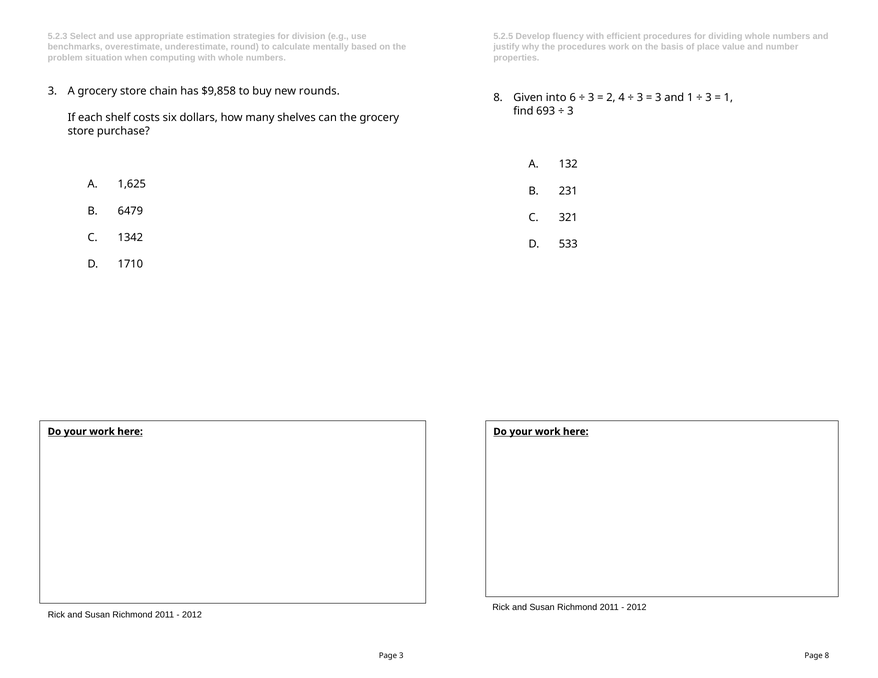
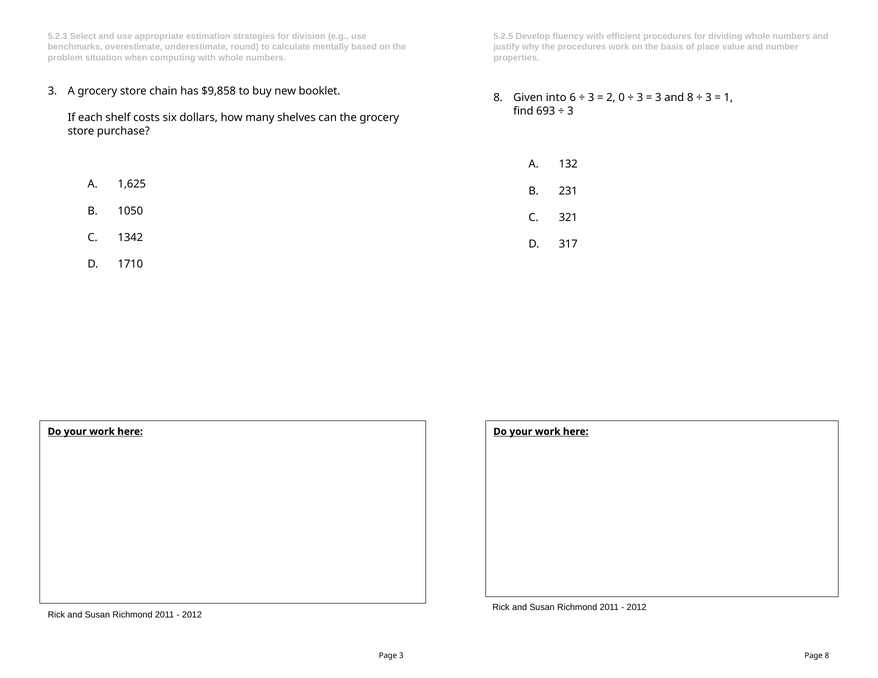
rounds: rounds -> booklet
4: 4 -> 0
and 1: 1 -> 8
6479: 6479 -> 1050
533: 533 -> 317
